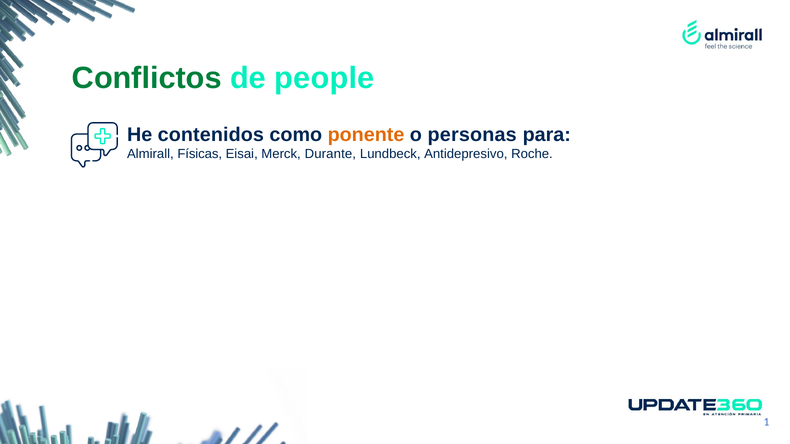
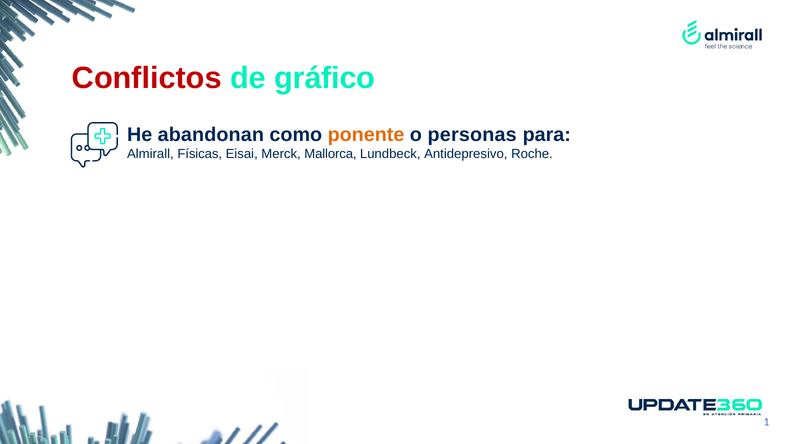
Conflictos colour: green -> red
people: people -> gráfico
contenidos: contenidos -> abandonan
Durante: Durante -> Mallorca
